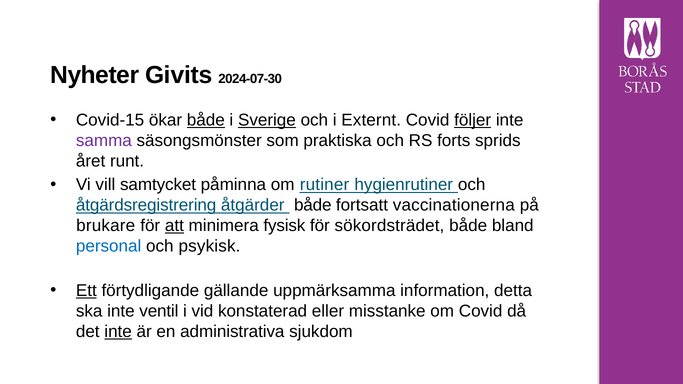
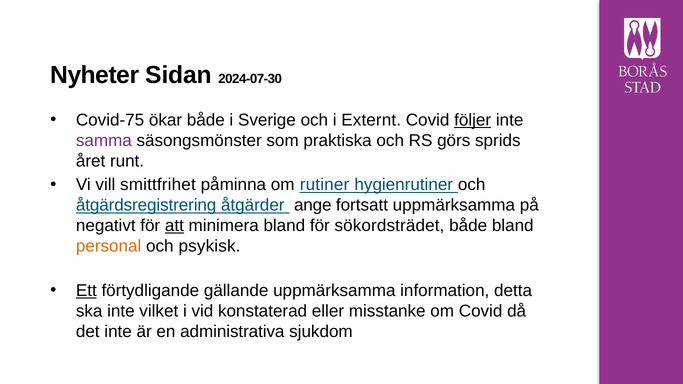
Givits: Givits -> Sidan
Covid-15: Covid-15 -> Covid-75
både at (206, 120) underline: present -> none
Sverige underline: present -> none
forts: forts -> görs
samtycket: samtycket -> smittfrihet
åtgärder både: både -> ange
fortsatt vaccinationerna: vaccinationerna -> uppmärksamma
brukare: brukare -> negativt
minimera fysisk: fysisk -> bland
personal colour: blue -> orange
ventil: ventil -> vilket
inte at (118, 332) underline: present -> none
